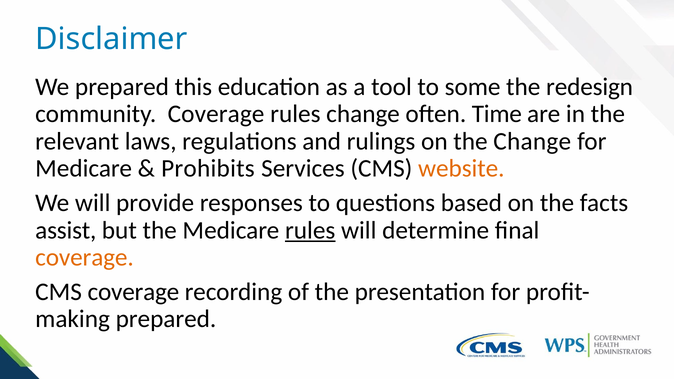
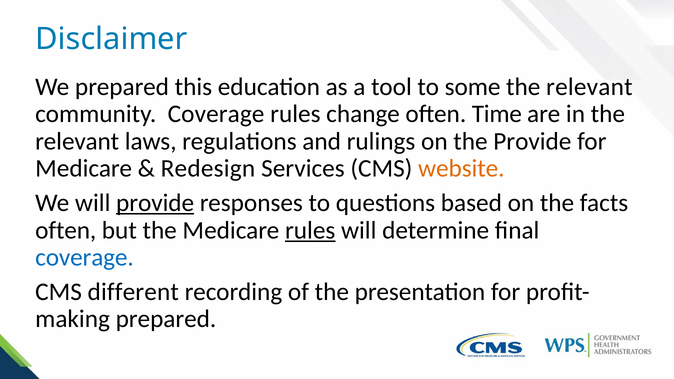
redesign at (590, 87): redesign -> relevant
the Change: Change -> Provide
Prohibits: Prohibits -> Redesign
provide at (155, 203) underline: none -> present
assist at (66, 230): assist -> often
coverage at (85, 258) colour: orange -> blue
CMS coverage: coverage -> different
